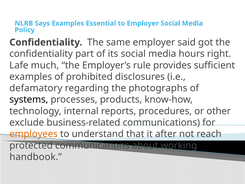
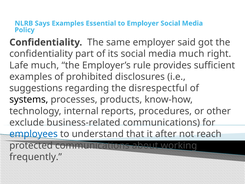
media hours: hours -> much
defamatory: defamatory -> suggestions
photographs: photographs -> disrespectful
employees colour: orange -> blue
handbook: handbook -> frequently
